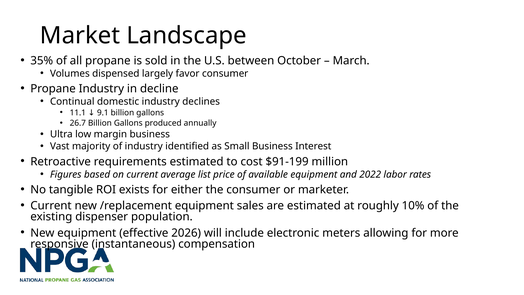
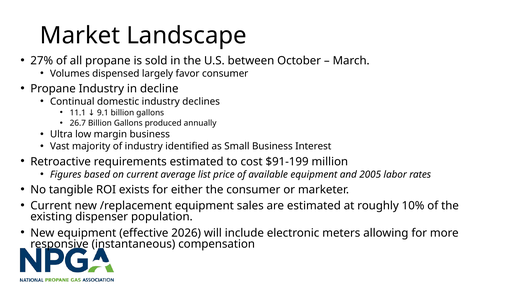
35%: 35% -> 27%
2022: 2022 -> 2005
